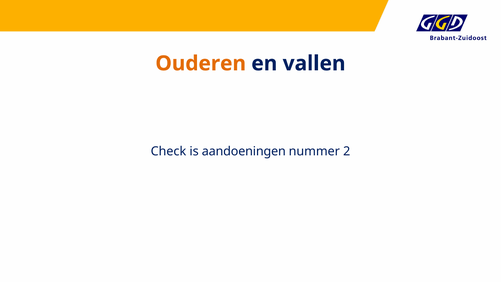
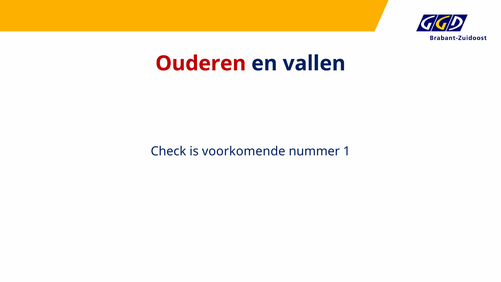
Ouderen colour: orange -> red
aandoeningen: aandoeningen -> voorkomende
2: 2 -> 1
